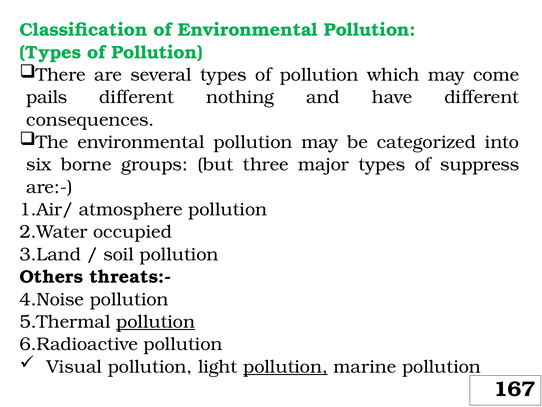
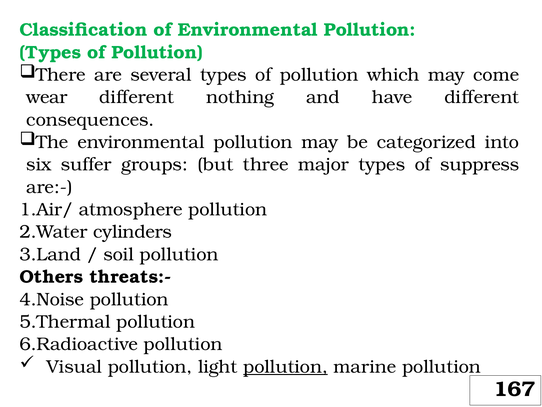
pails: pails -> wear
borne: borne -> suffer
occupied: occupied -> cylinders
pollution at (156, 321) underline: present -> none
